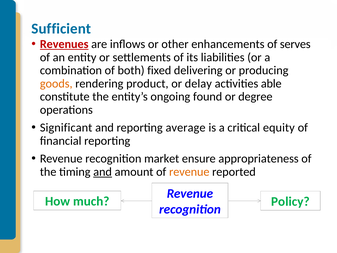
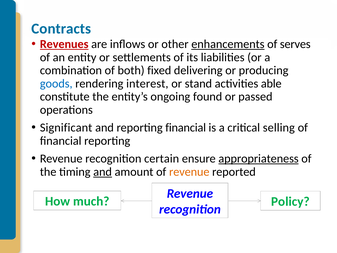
Sufficient: Sufficient -> Contracts
enhancements underline: none -> present
goods colour: orange -> blue
product: product -> interest
delay: delay -> stand
degree: degree -> passed
reporting average: average -> financial
equity: equity -> selling
market: market -> certain
appropriateness underline: none -> present
